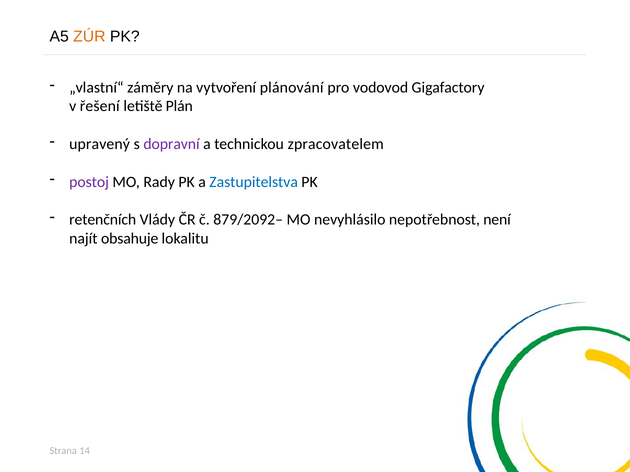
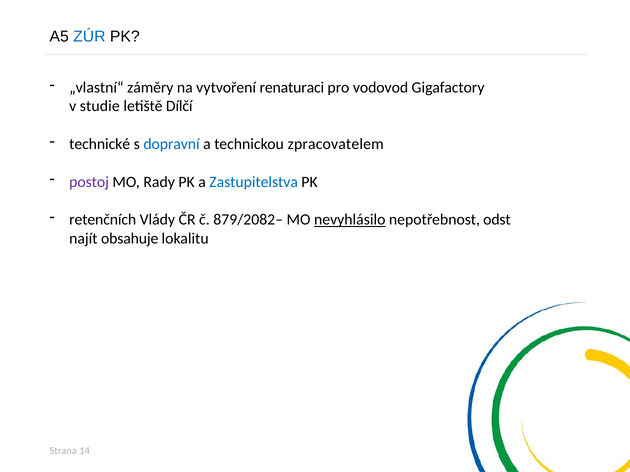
ZÚR colour: orange -> blue
plánování: plánování -> renaturaci
řešení: řešení -> studie
Plán: Plán -> Dílčí
upravený: upravený -> technické
dopravní colour: purple -> blue
879/2092–: 879/2092– -> 879/2082–
nevyhlásilo underline: none -> present
není: není -> odst
